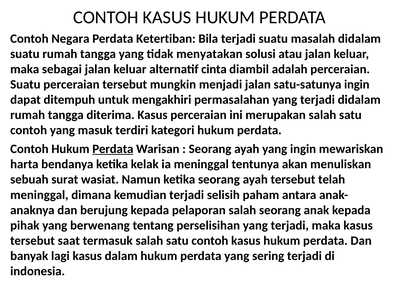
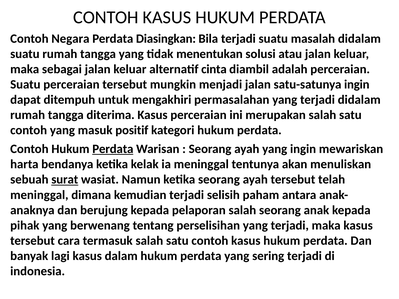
Ketertiban: Ketertiban -> Diasingkan
menyatakan: menyatakan -> menentukan
terdiri: terdiri -> positif
surat underline: none -> present
saat: saat -> cara
